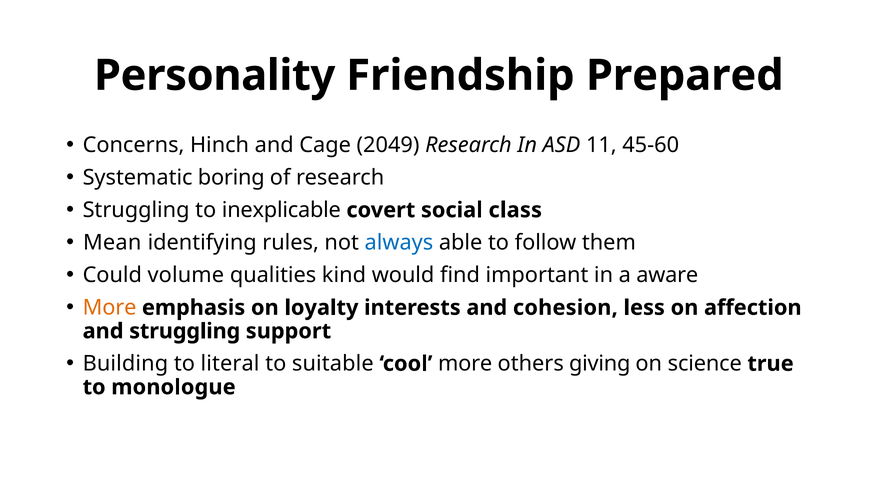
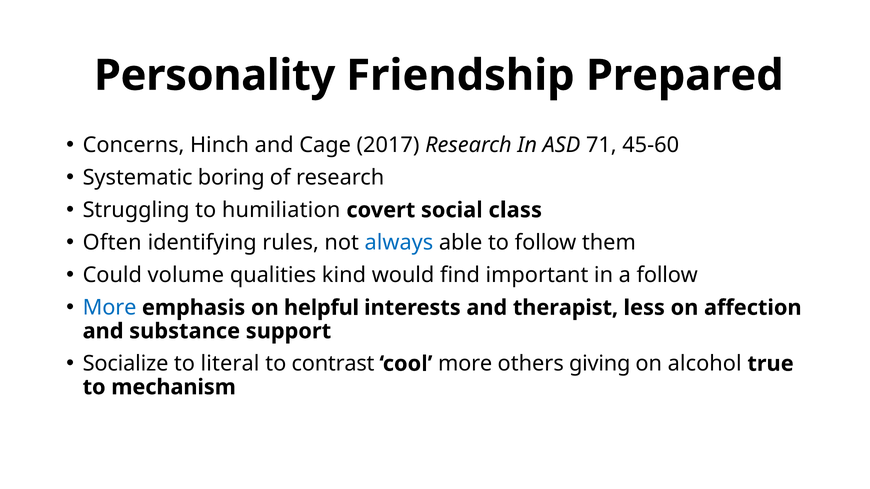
2049: 2049 -> 2017
11: 11 -> 71
inexplicable: inexplicable -> humiliation
Mean: Mean -> Often
a aware: aware -> follow
More at (110, 308) colour: orange -> blue
loyalty: loyalty -> helpful
cohesion: cohesion -> therapist
and struggling: struggling -> substance
Building: Building -> Socialize
suitable: suitable -> contrast
science: science -> alcohol
monologue: monologue -> mechanism
